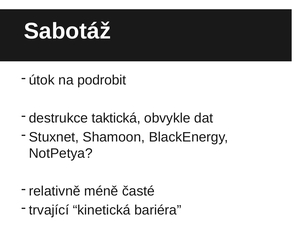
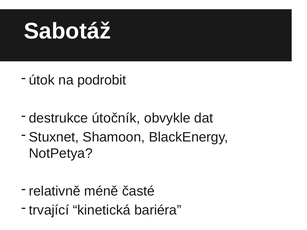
taktická: taktická -> útočník
